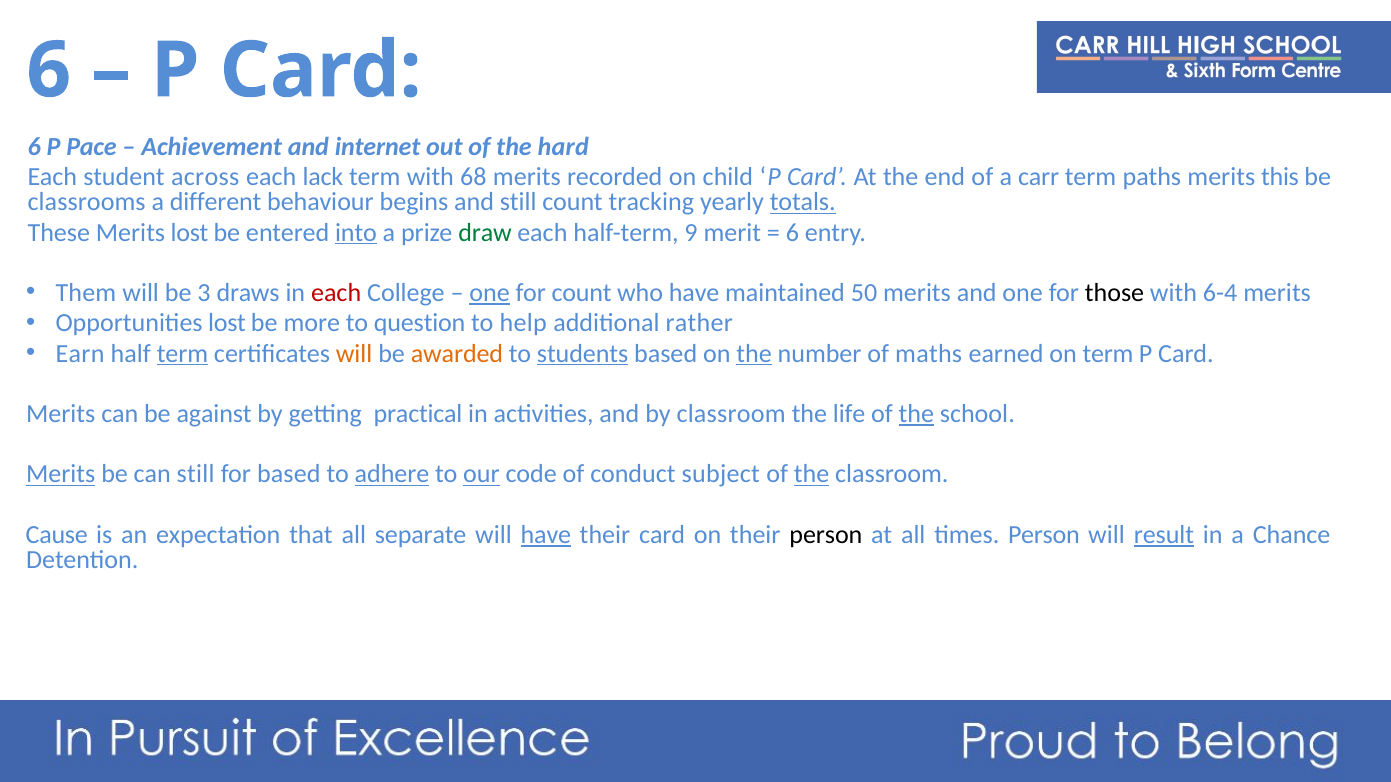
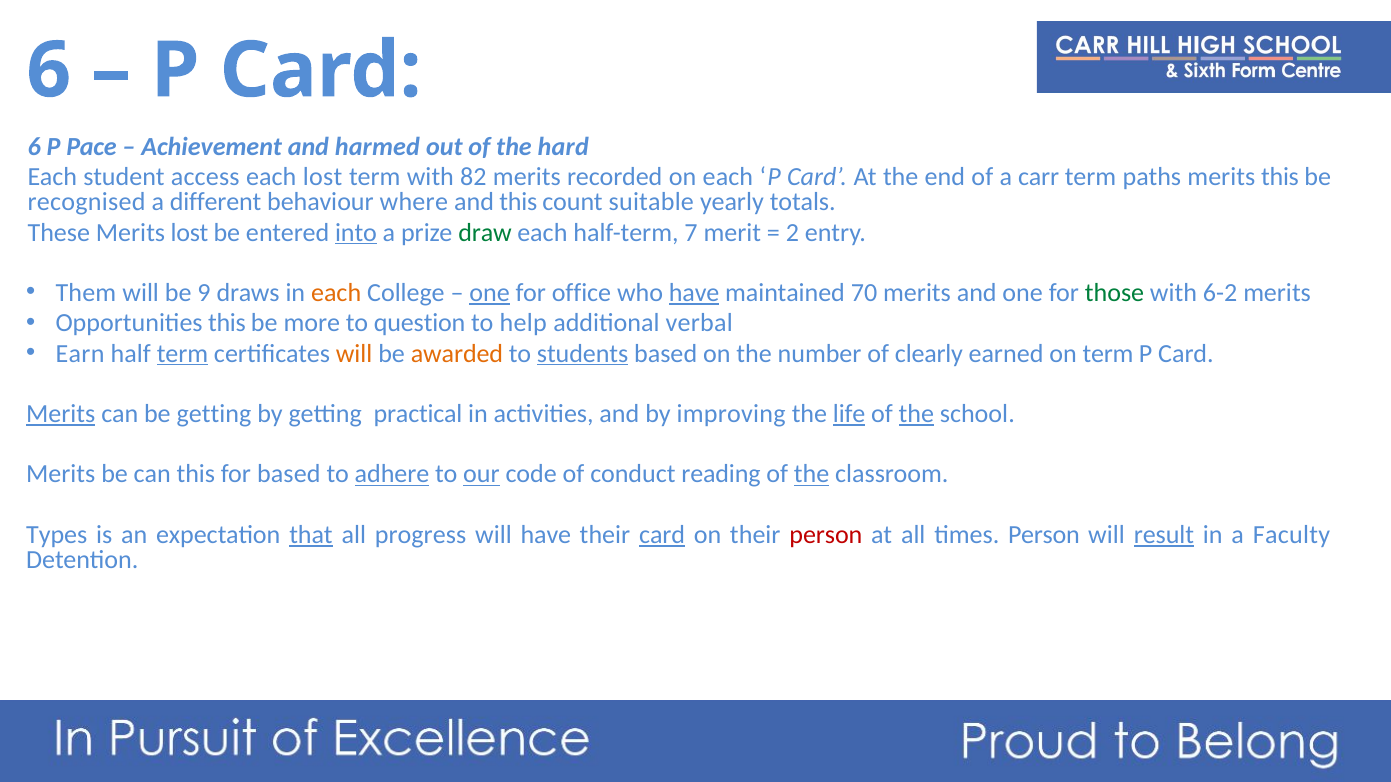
internet: internet -> harmed
across: across -> access
each lack: lack -> lost
68: 68 -> 82
on child: child -> each
classrooms: classrooms -> recognised
begins: begins -> where
and still: still -> this
tracking: tracking -> suitable
totals underline: present -> none
9: 9 -> 7
6 at (792, 233): 6 -> 2
3: 3 -> 9
each at (336, 293) colour: red -> orange
for count: count -> office
have at (694, 293) underline: none -> present
50: 50 -> 70
those colour: black -> green
6-4: 6-4 -> 6-2
Opportunities lost: lost -> this
rather: rather -> verbal
the at (754, 354) underline: present -> none
maths: maths -> clearly
Merits at (61, 414) underline: none -> present
be against: against -> getting
by classroom: classroom -> improving
life underline: none -> present
Merits at (61, 475) underline: present -> none
can still: still -> this
subject: subject -> reading
Cause: Cause -> Types
that underline: none -> present
separate: separate -> progress
have at (546, 535) underline: present -> none
card at (662, 535) underline: none -> present
person at (826, 535) colour: black -> red
Chance: Chance -> Faculty
